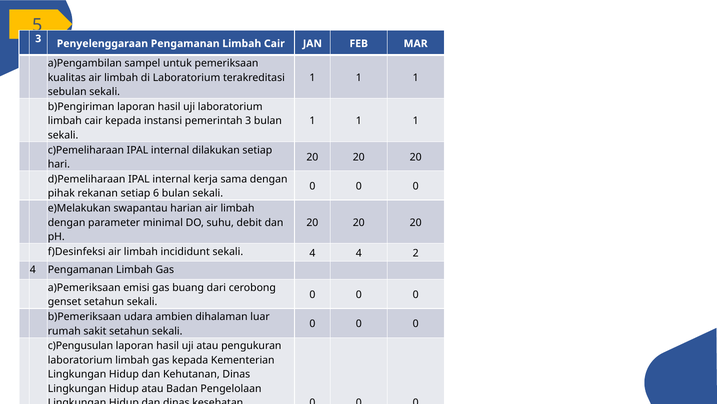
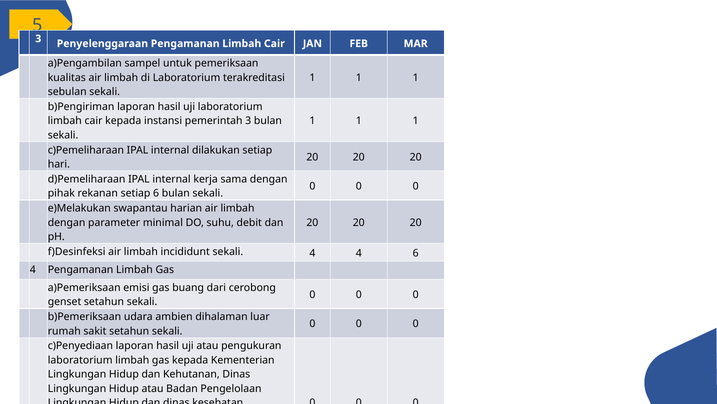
4 2: 2 -> 6
c)Pengusulan: c)Pengusulan -> c)Penyediaan
